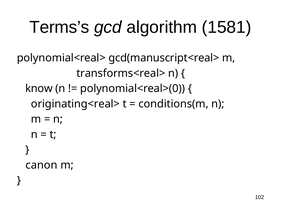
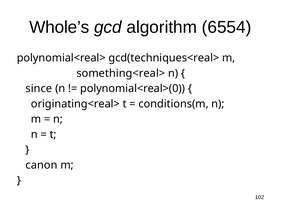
Terms’s: Terms’s -> Whole’s
1581: 1581 -> 6554
gcd(manuscript<real>: gcd(manuscript<real> -> gcd(techniques<real>
transforms<real>: transforms<real> -> something<real>
know: know -> since
